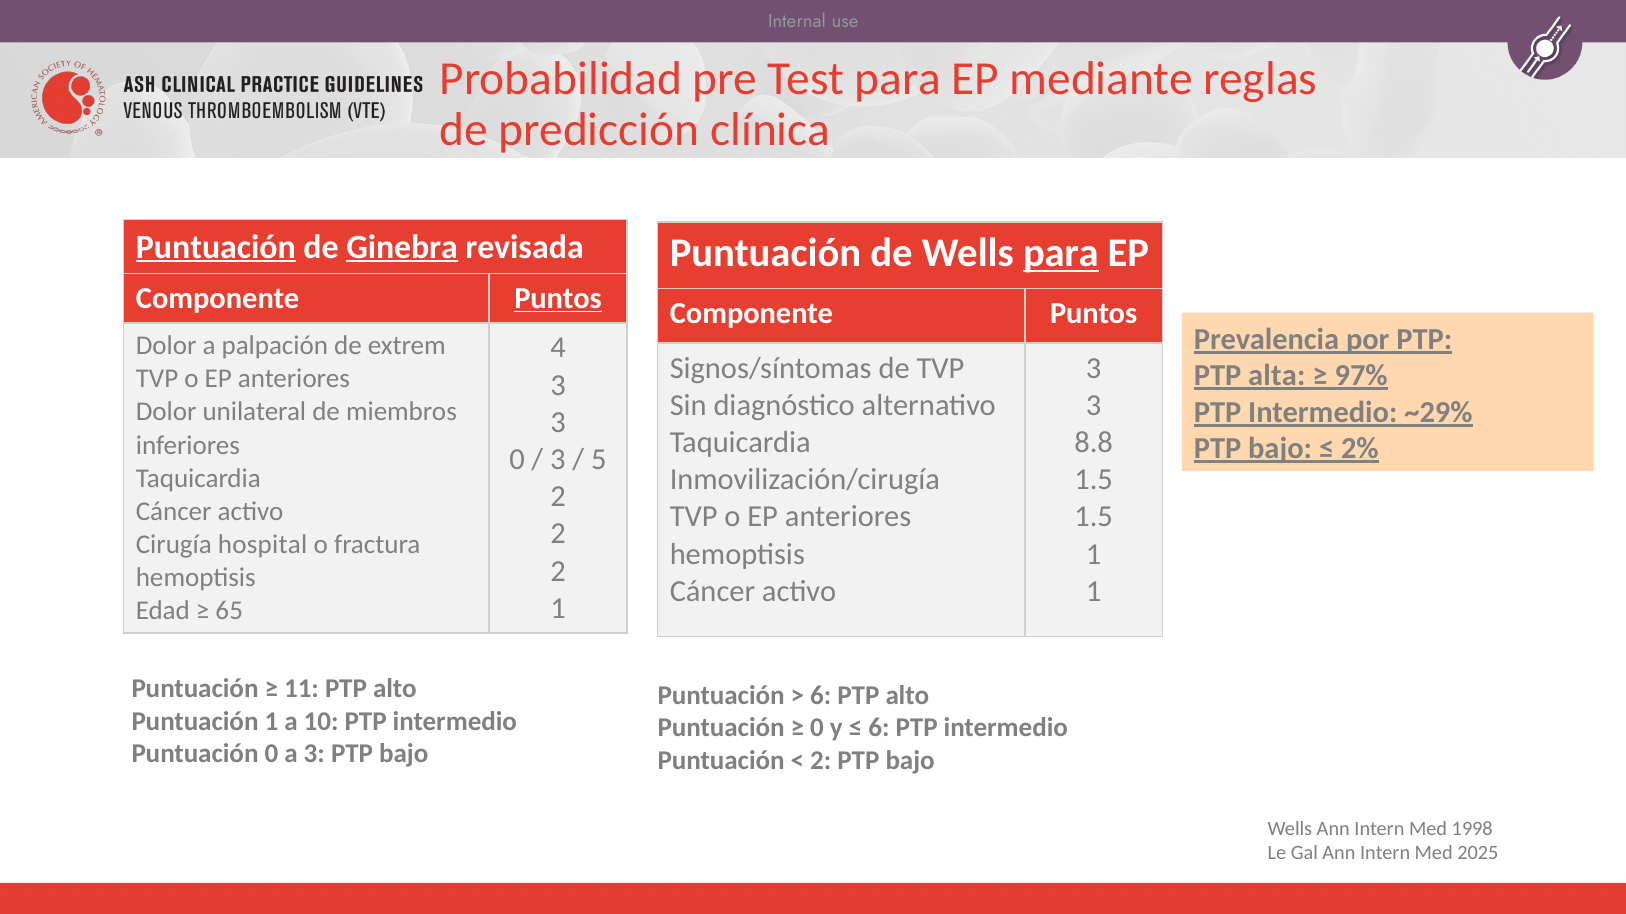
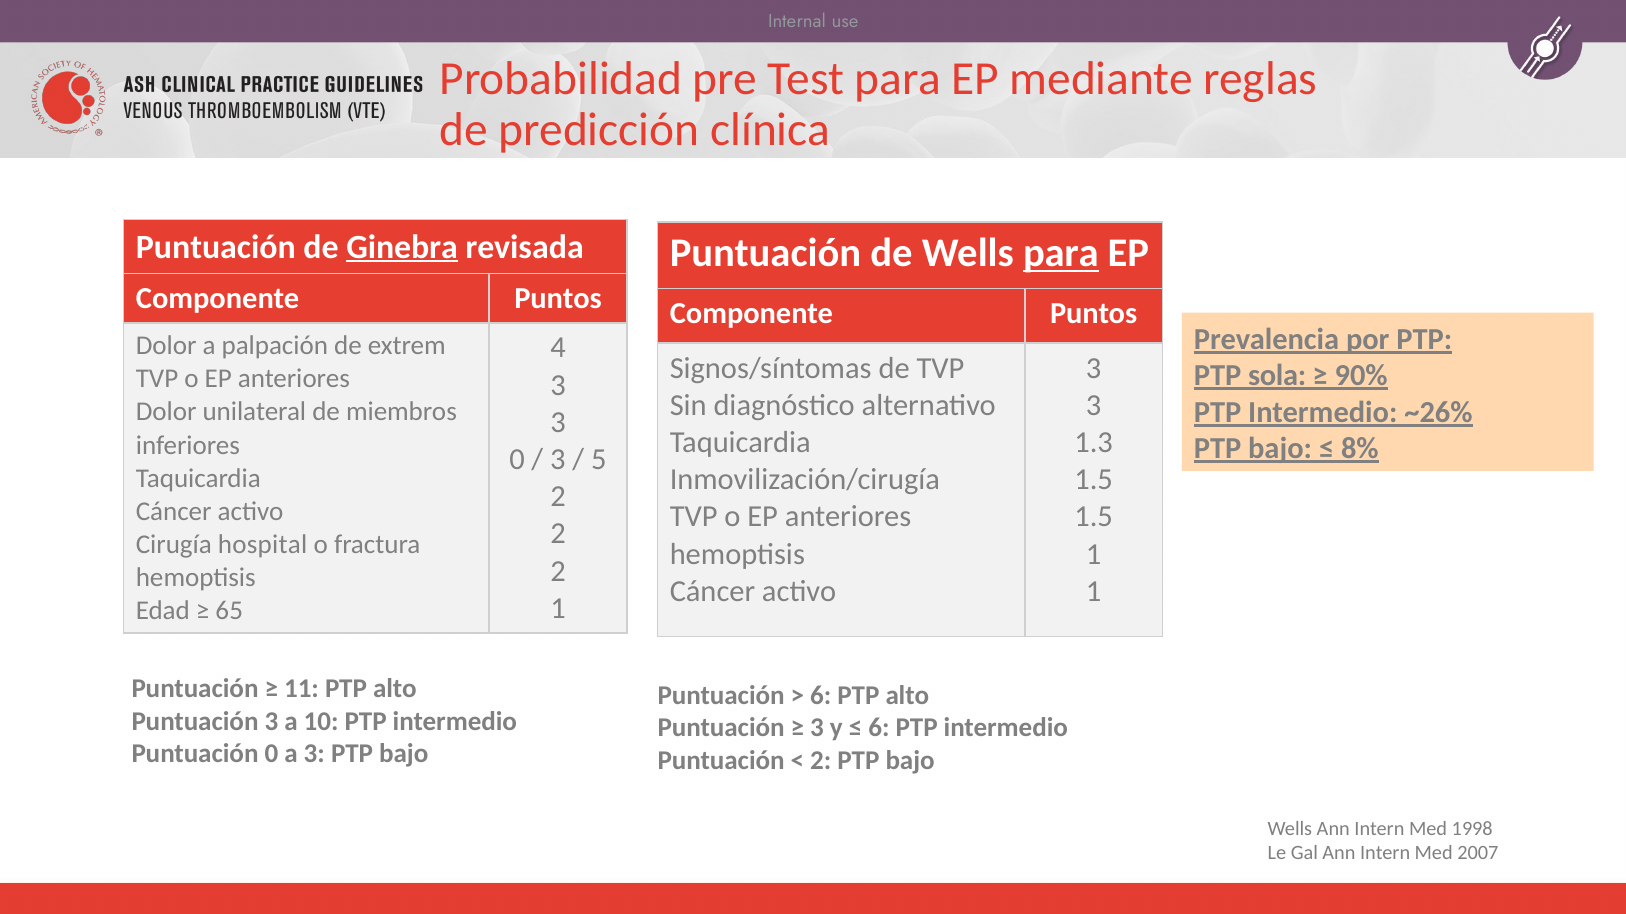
Puntuación at (216, 247) underline: present -> none
Puntos at (558, 299) underline: present -> none
alta: alta -> sola
97%: 97% -> 90%
~29%: ~29% -> ~26%
8.8: 8.8 -> 1.3
2%: 2% -> 8%
Puntuación 1: 1 -> 3
0 at (817, 728): 0 -> 3
2025: 2025 -> 2007
